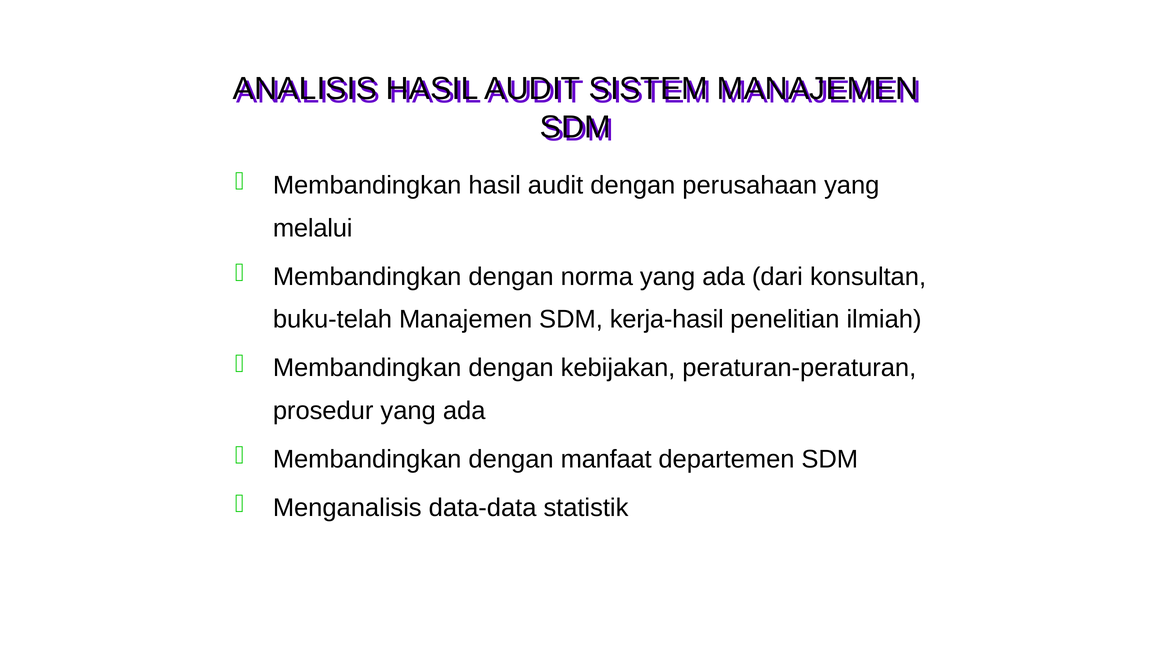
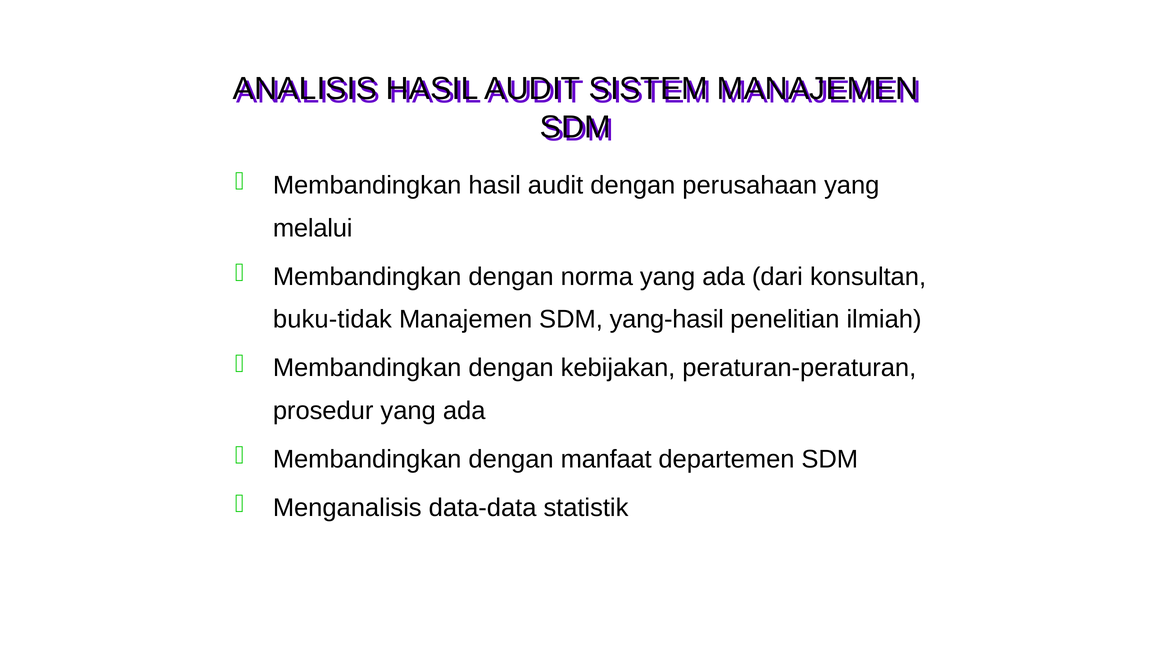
buku-telah: buku-telah -> buku-tidak
kerja-hasil: kerja-hasil -> yang-hasil
